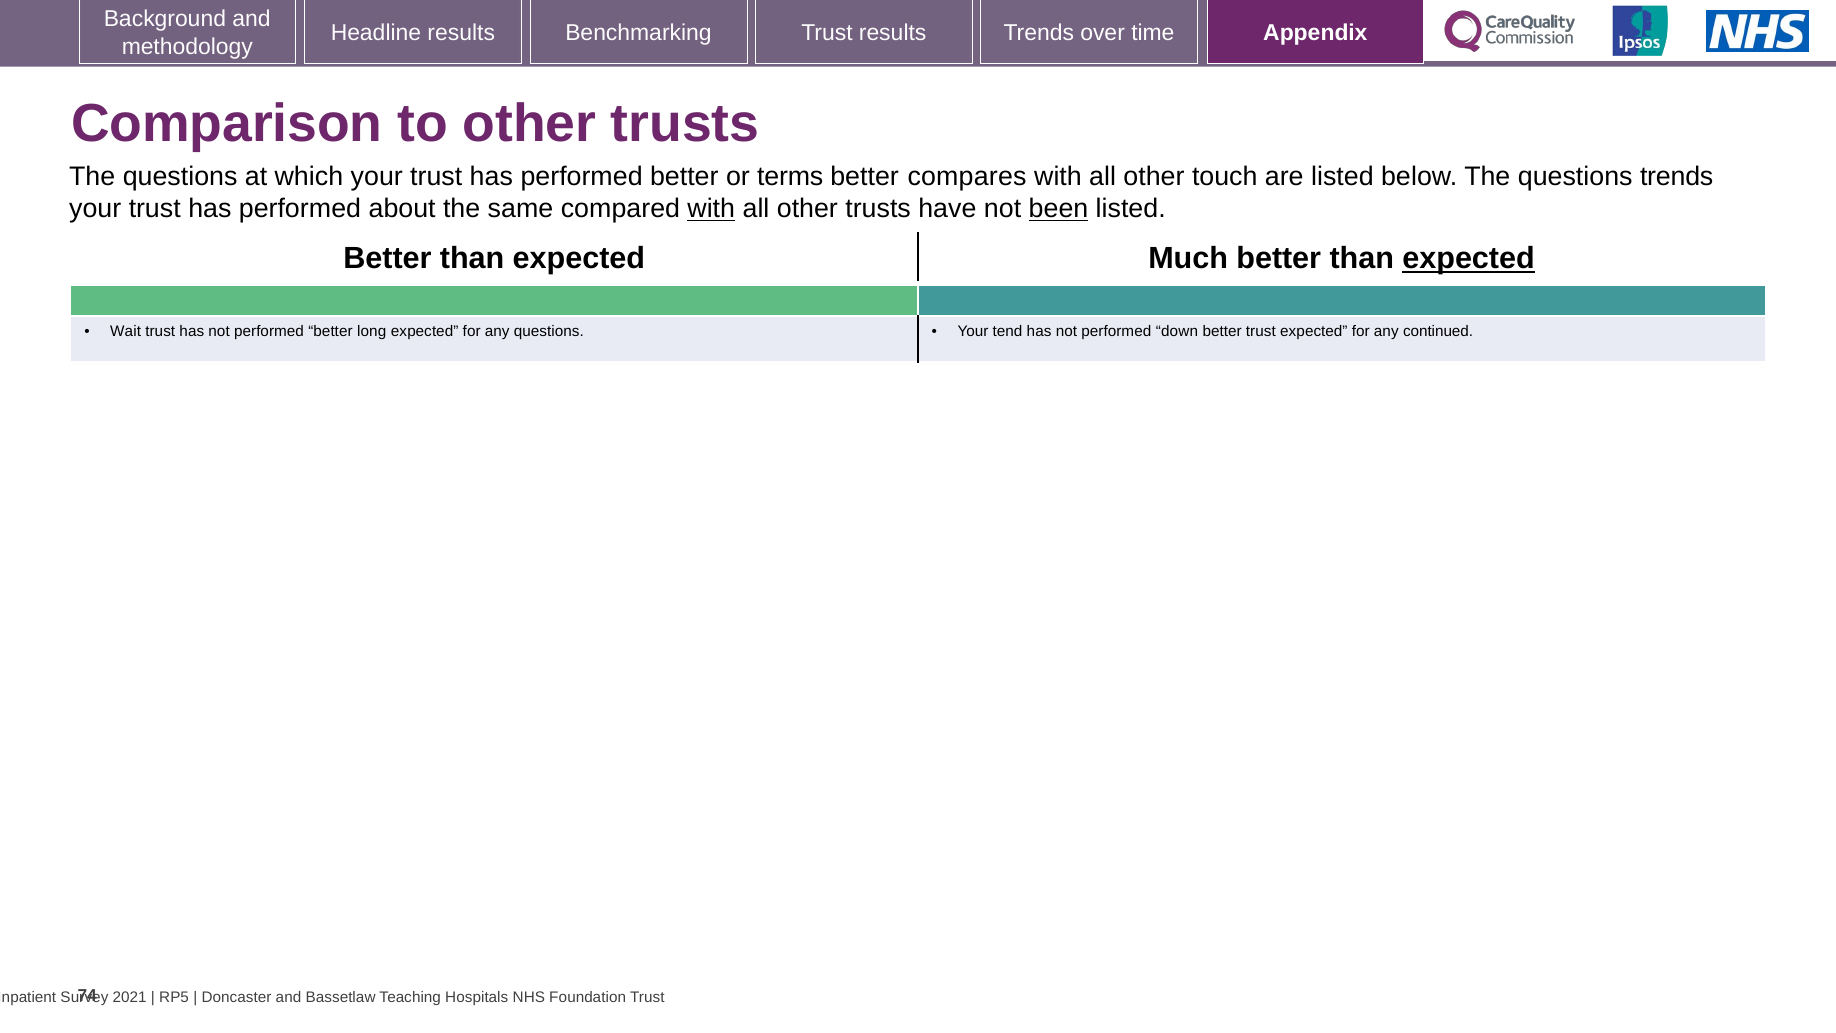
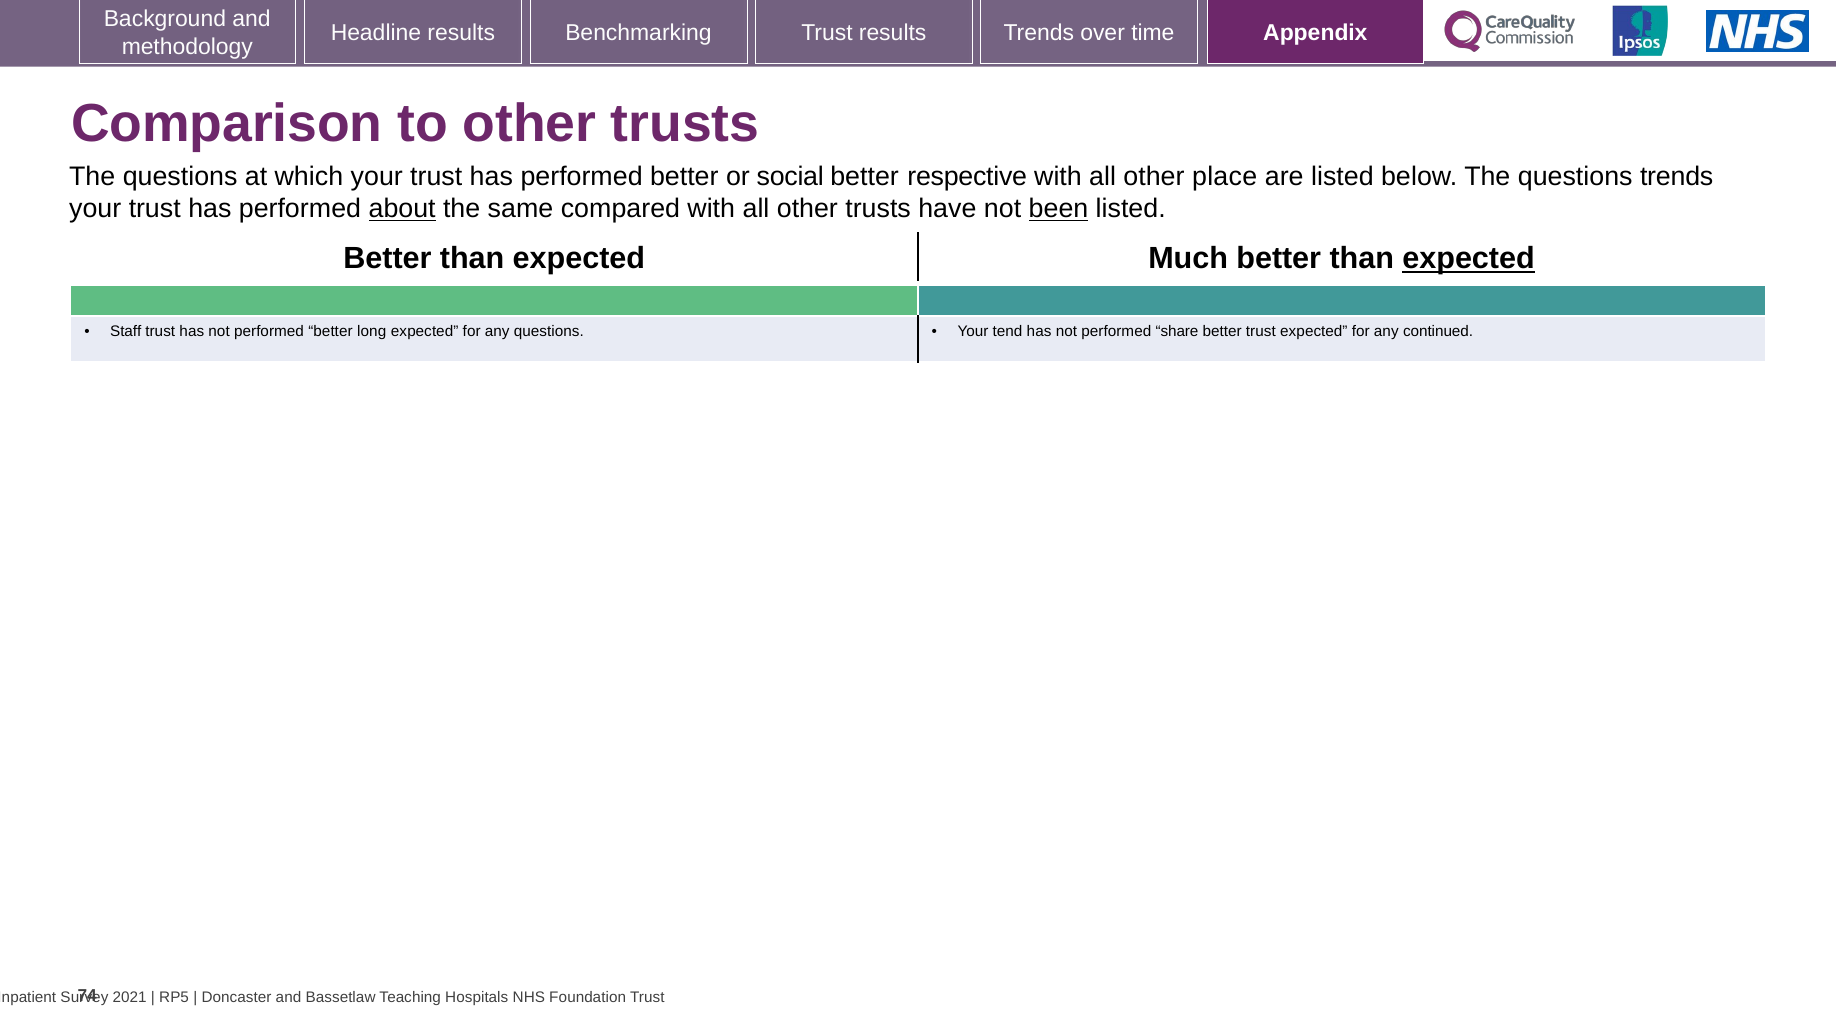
terms: terms -> social
compares: compares -> respective
touch: touch -> place
about underline: none -> present
with at (711, 209) underline: present -> none
Wait: Wait -> Staff
down: down -> share
